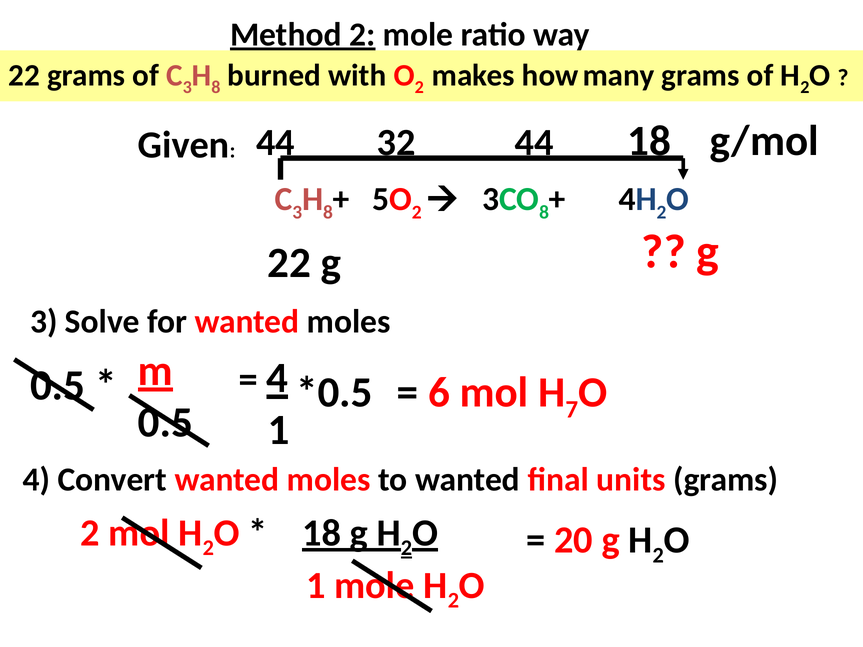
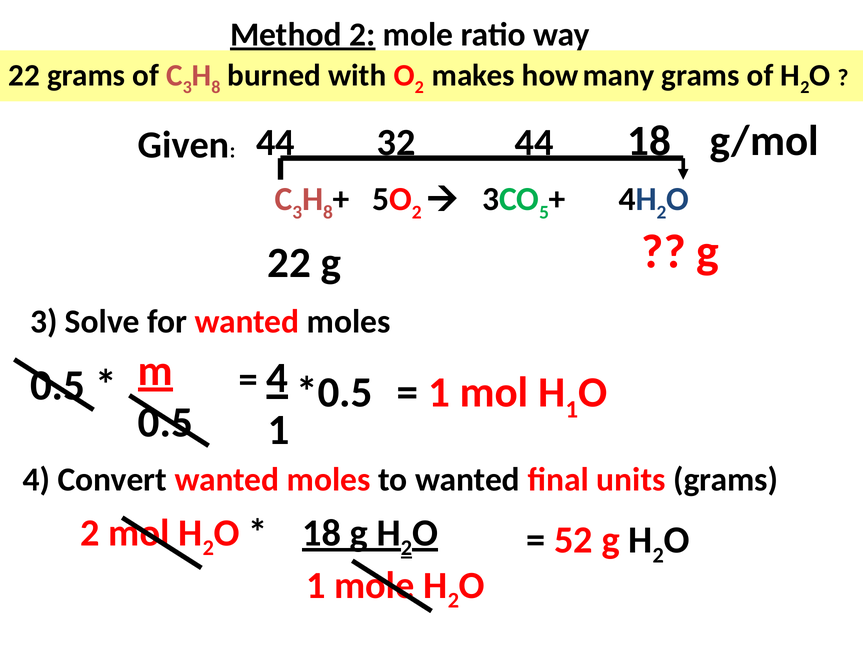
8 at (544, 212): 8 -> 5
6 at (439, 393): 6 -> 1
7 at (572, 409): 7 -> 1
20: 20 -> 52
